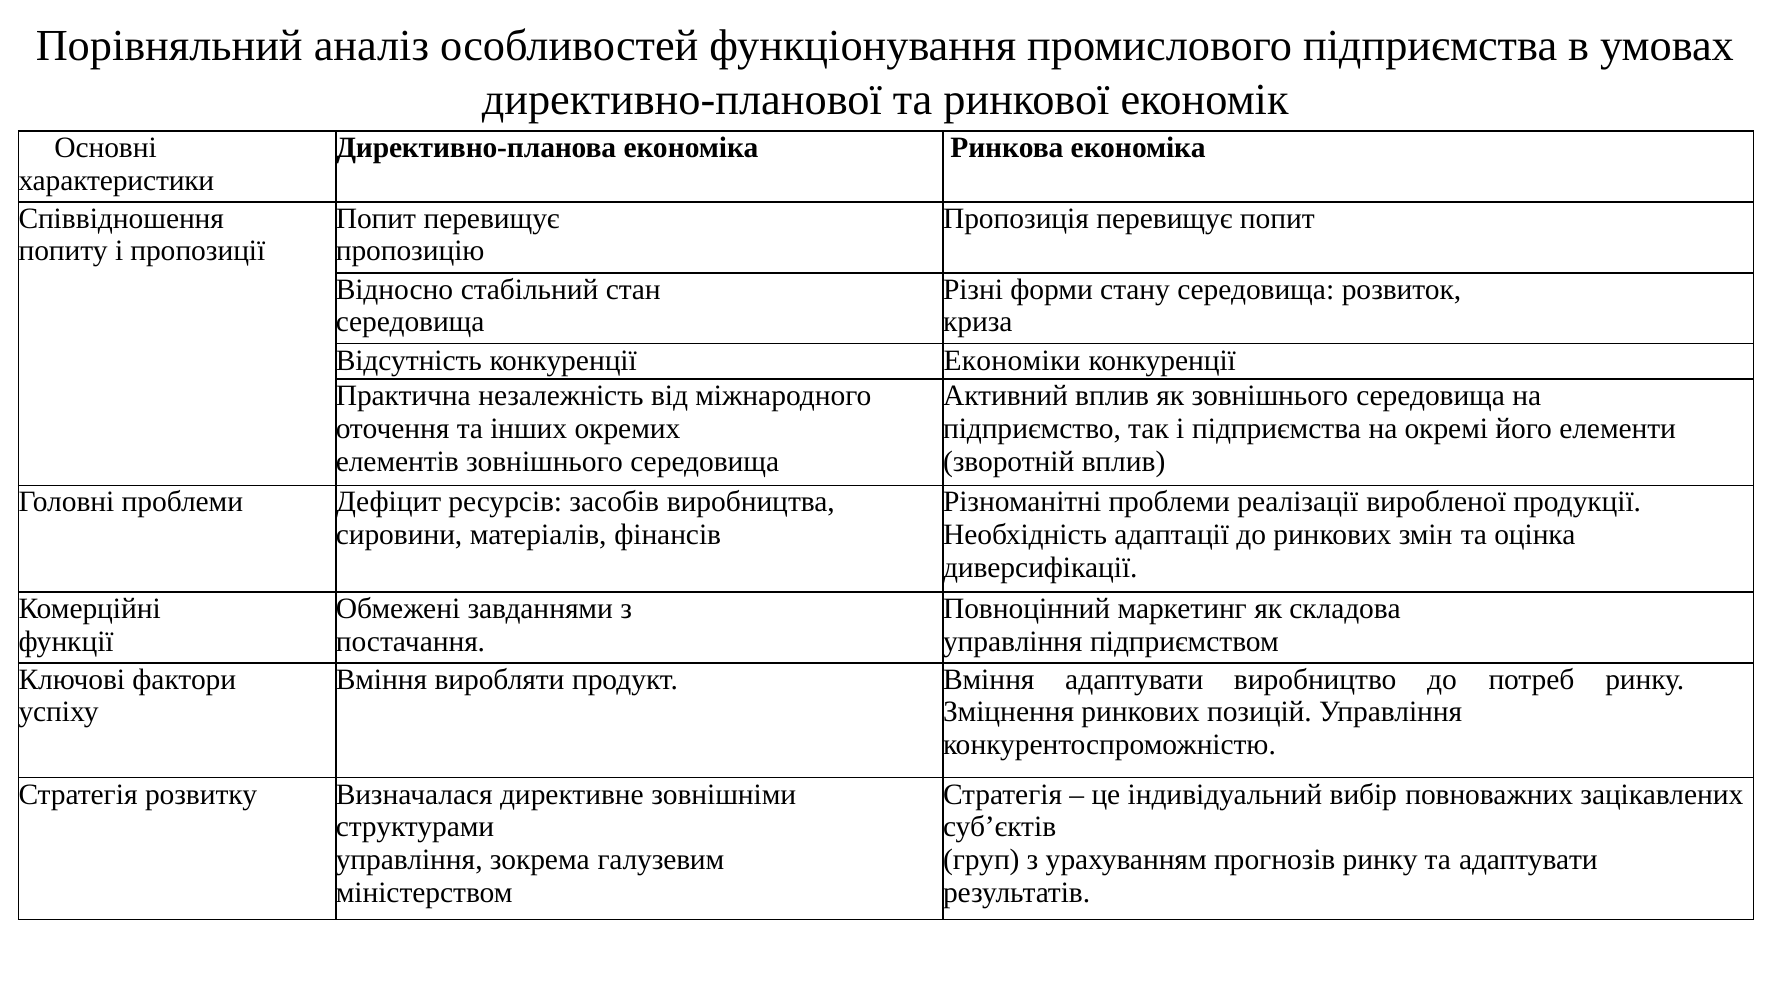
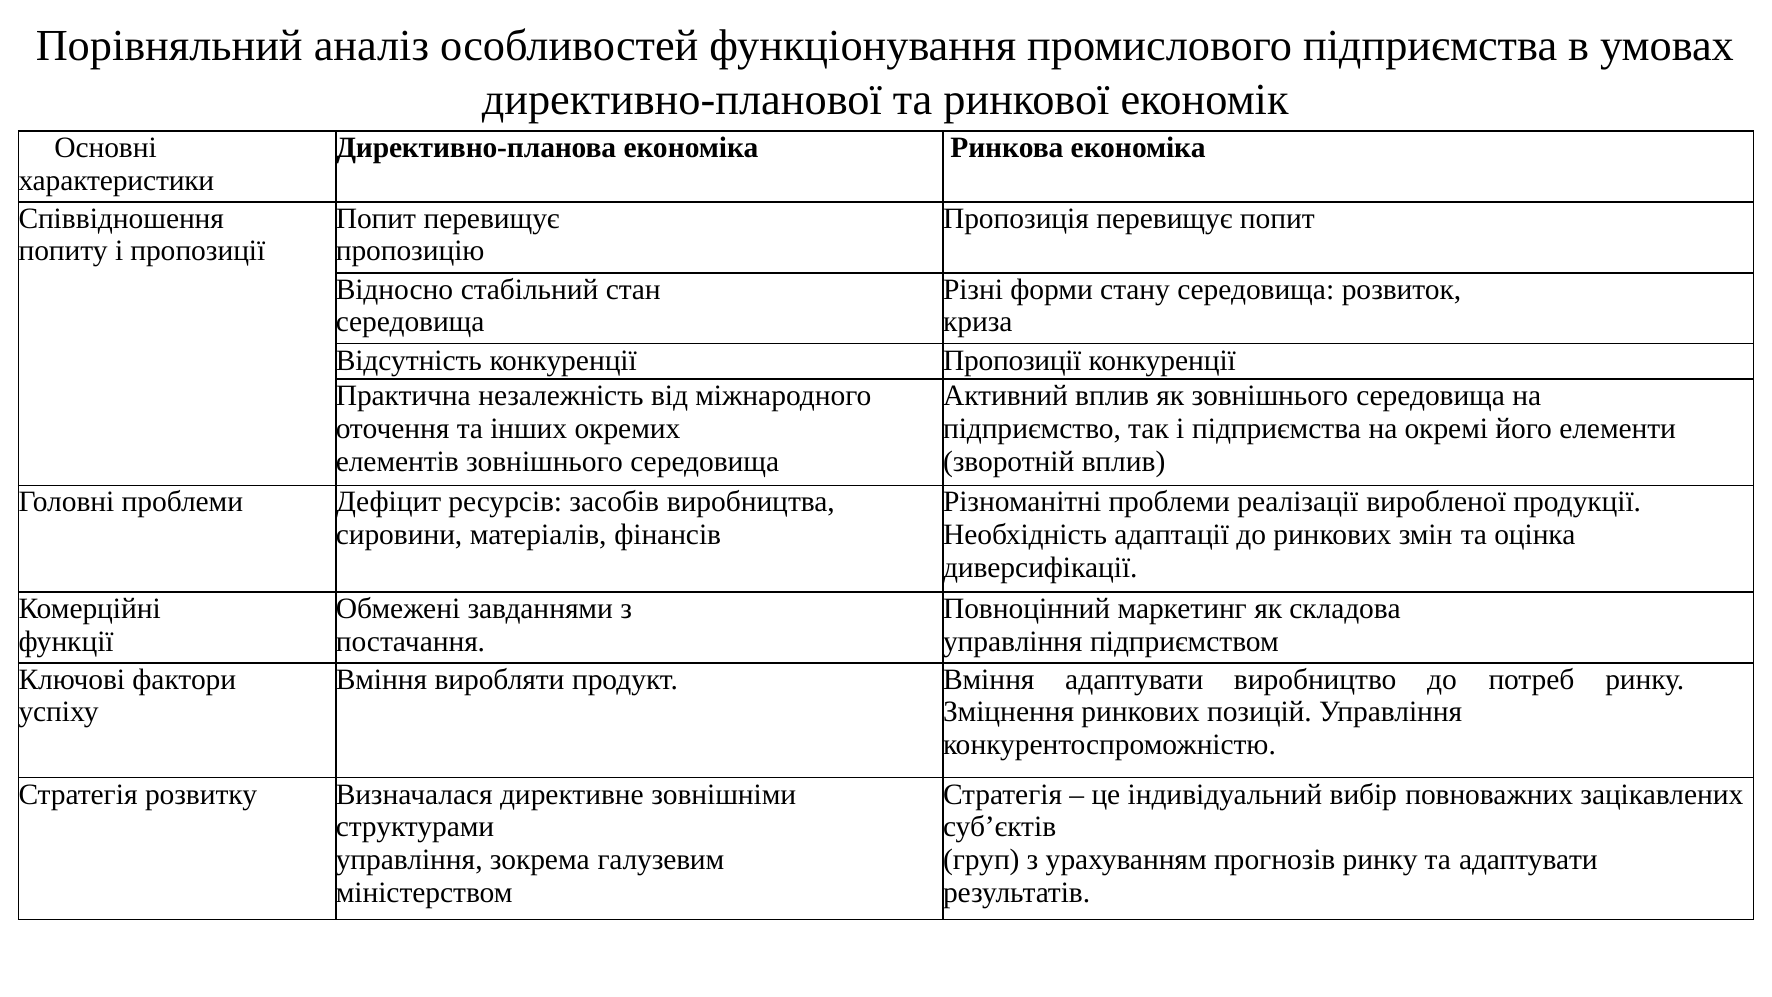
конкуренції Економіки: Економіки -> Пропозиції
